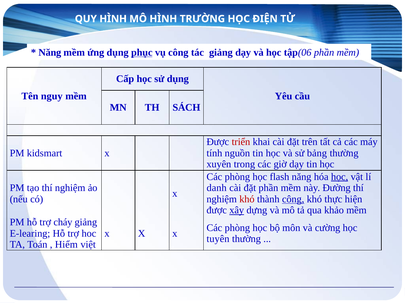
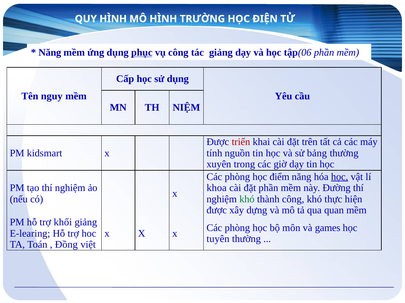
SÁCH: SÁCH -> NIỆM
flash: flash -> điểm
danh: danh -> khoa
khó at (247, 200) colour: red -> green
công at (293, 200) underline: present -> none
xây underline: present -> none
khảo: khảo -> quan
cháy: cháy -> khối
cường: cường -> games
Hiểm: Hiểm -> Đồng
